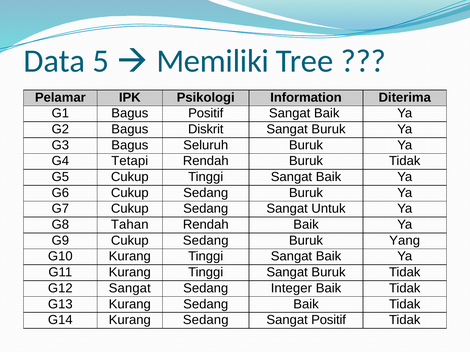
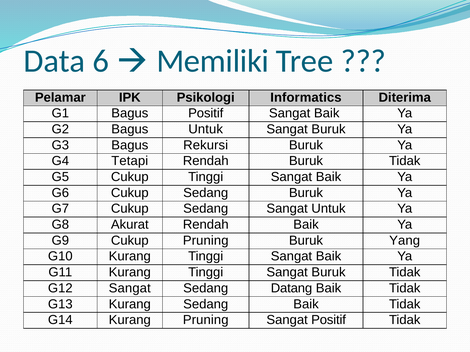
5: 5 -> 6
Information: Information -> Informatics
Bagus Diskrit: Diskrit -> Untuk
Seluruh: Seluruh -> Rekursi
Tahan: Tahan -> Akurat
G9 Cukup Sedang: Sedang -> Pruning
Integer: Integer -> Datang
G14 Kurang Sedang: Sedang -> Pruning
